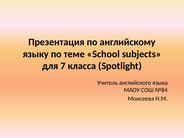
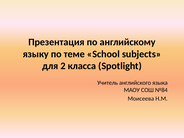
7: 7 -> 2
